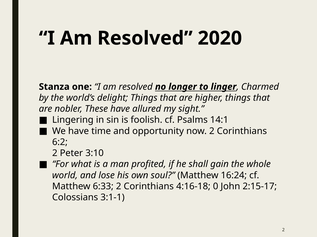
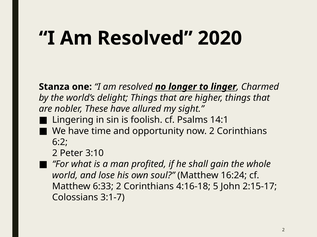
0: 0 -> 5
3:1-1: 3:1-1 -> 3:1-7
